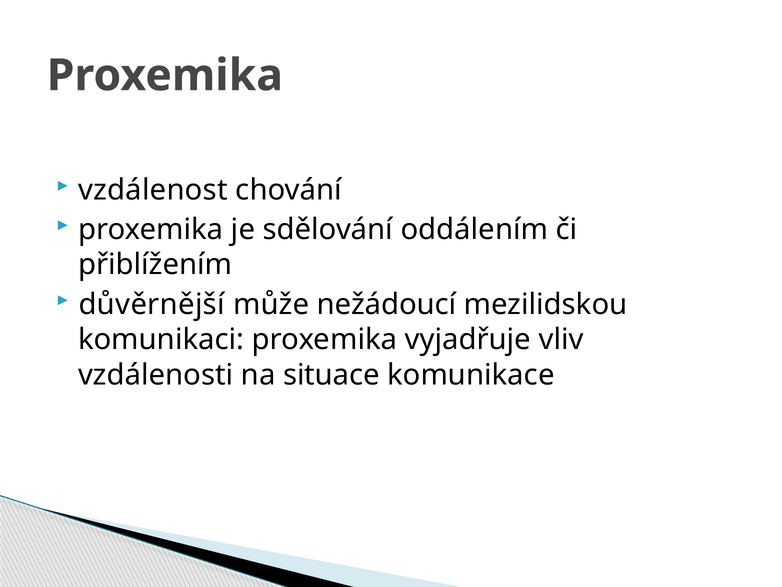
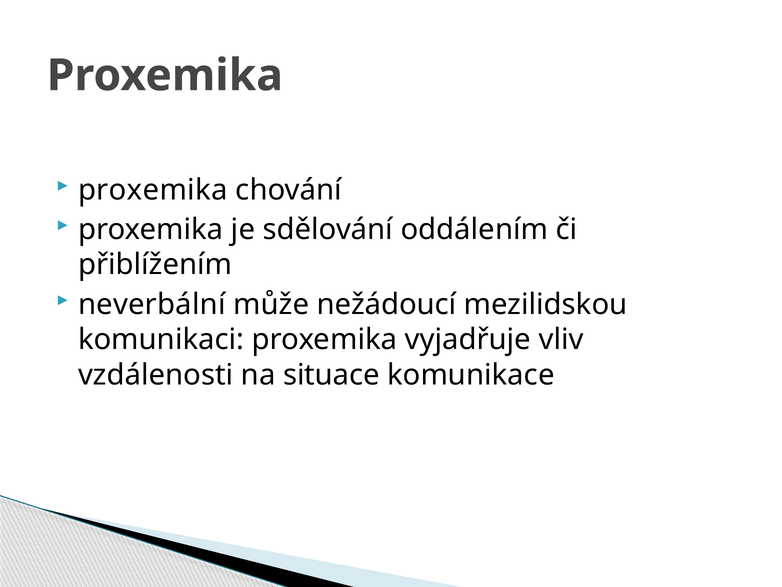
vzdálenost at (153, 190): vzdálenost -> proxemika
důvěrnější: důvěrnější -> neverbální
